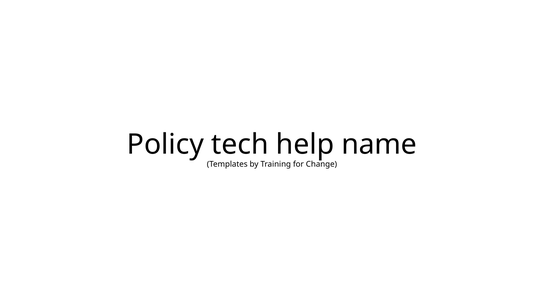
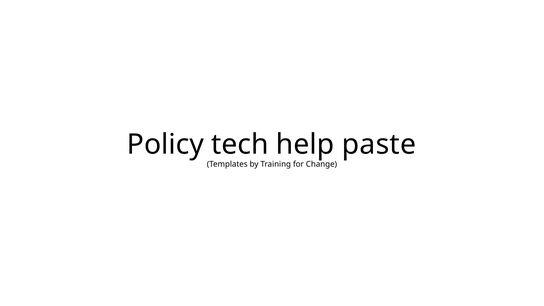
name: name -> paste
